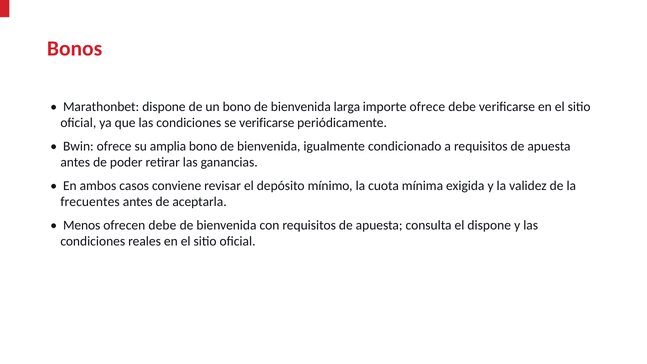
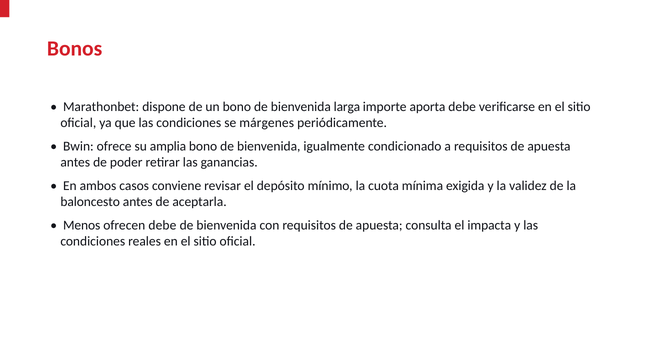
importe ofrece: ofrece -> aporta
se verificarse: verificarse -> márgenes
frecuentes: frecuentes -> baloncesto
el dispone: dispone -> impacta
